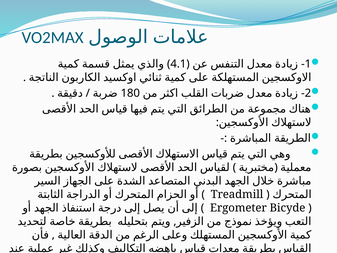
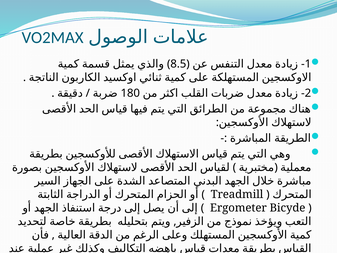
4.1: 4.1 -> 8.5
